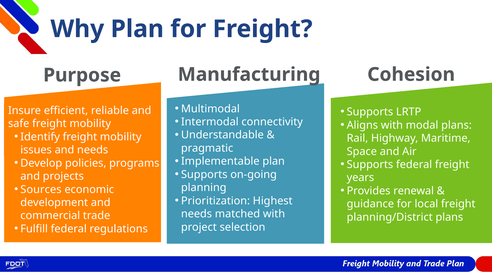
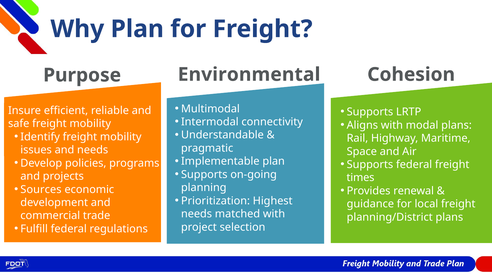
Manufacturing: Manufacturing -> Environmental
years: years -> times
